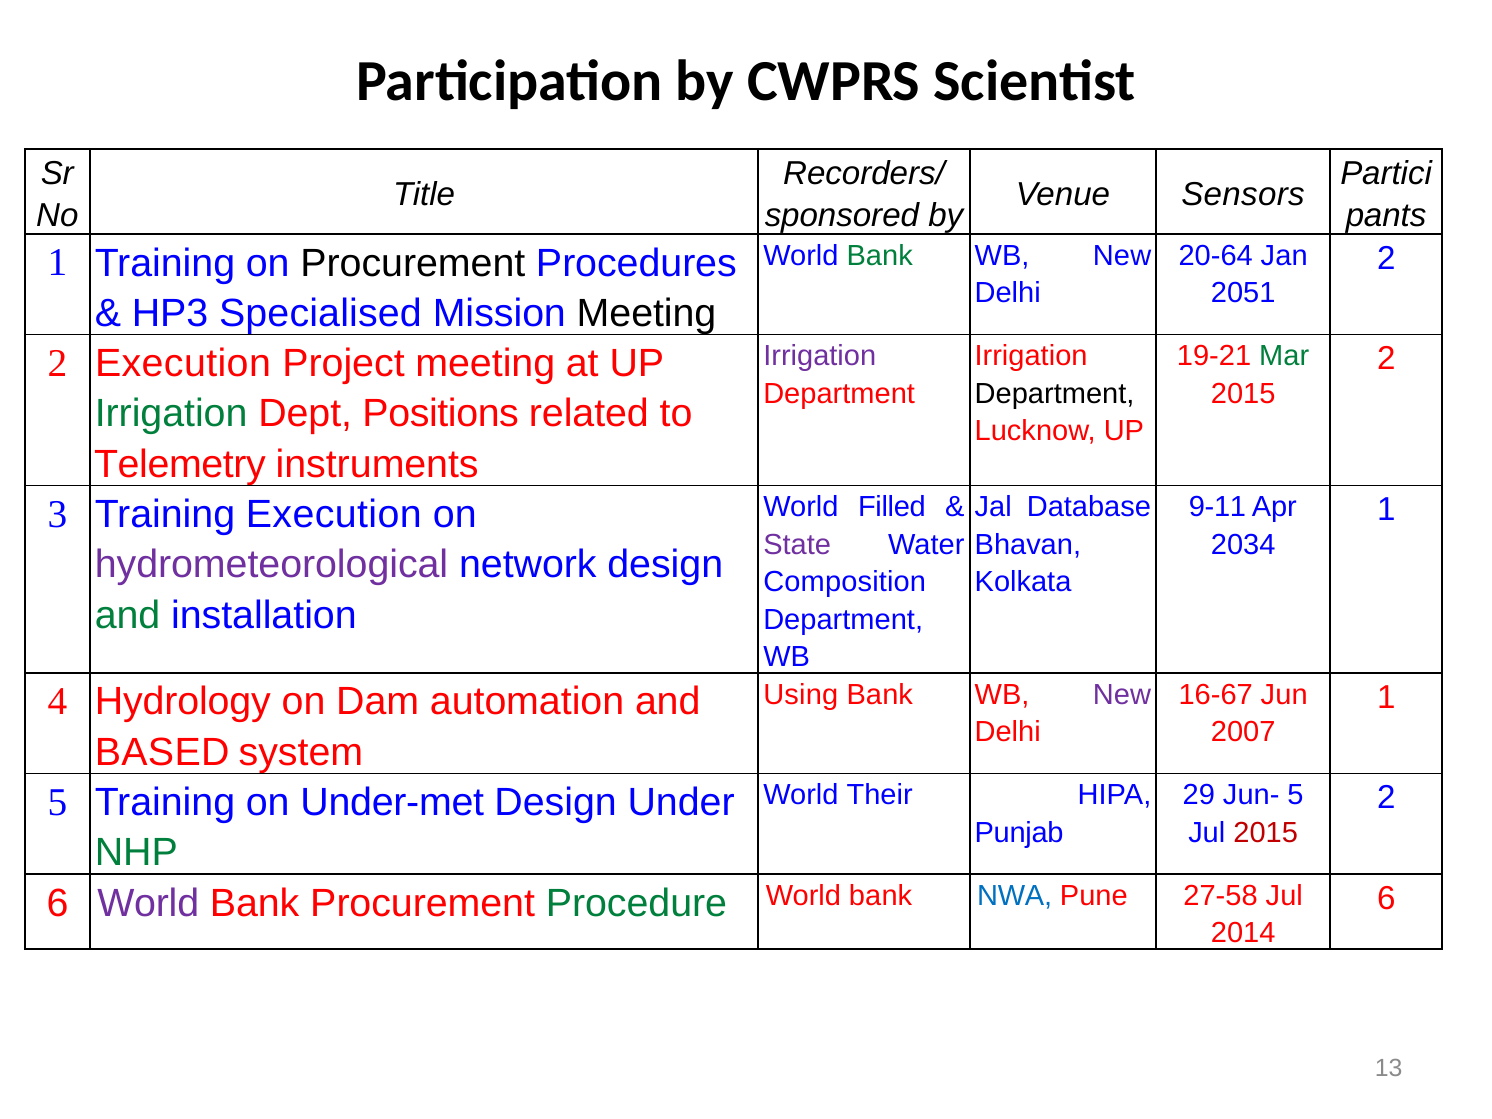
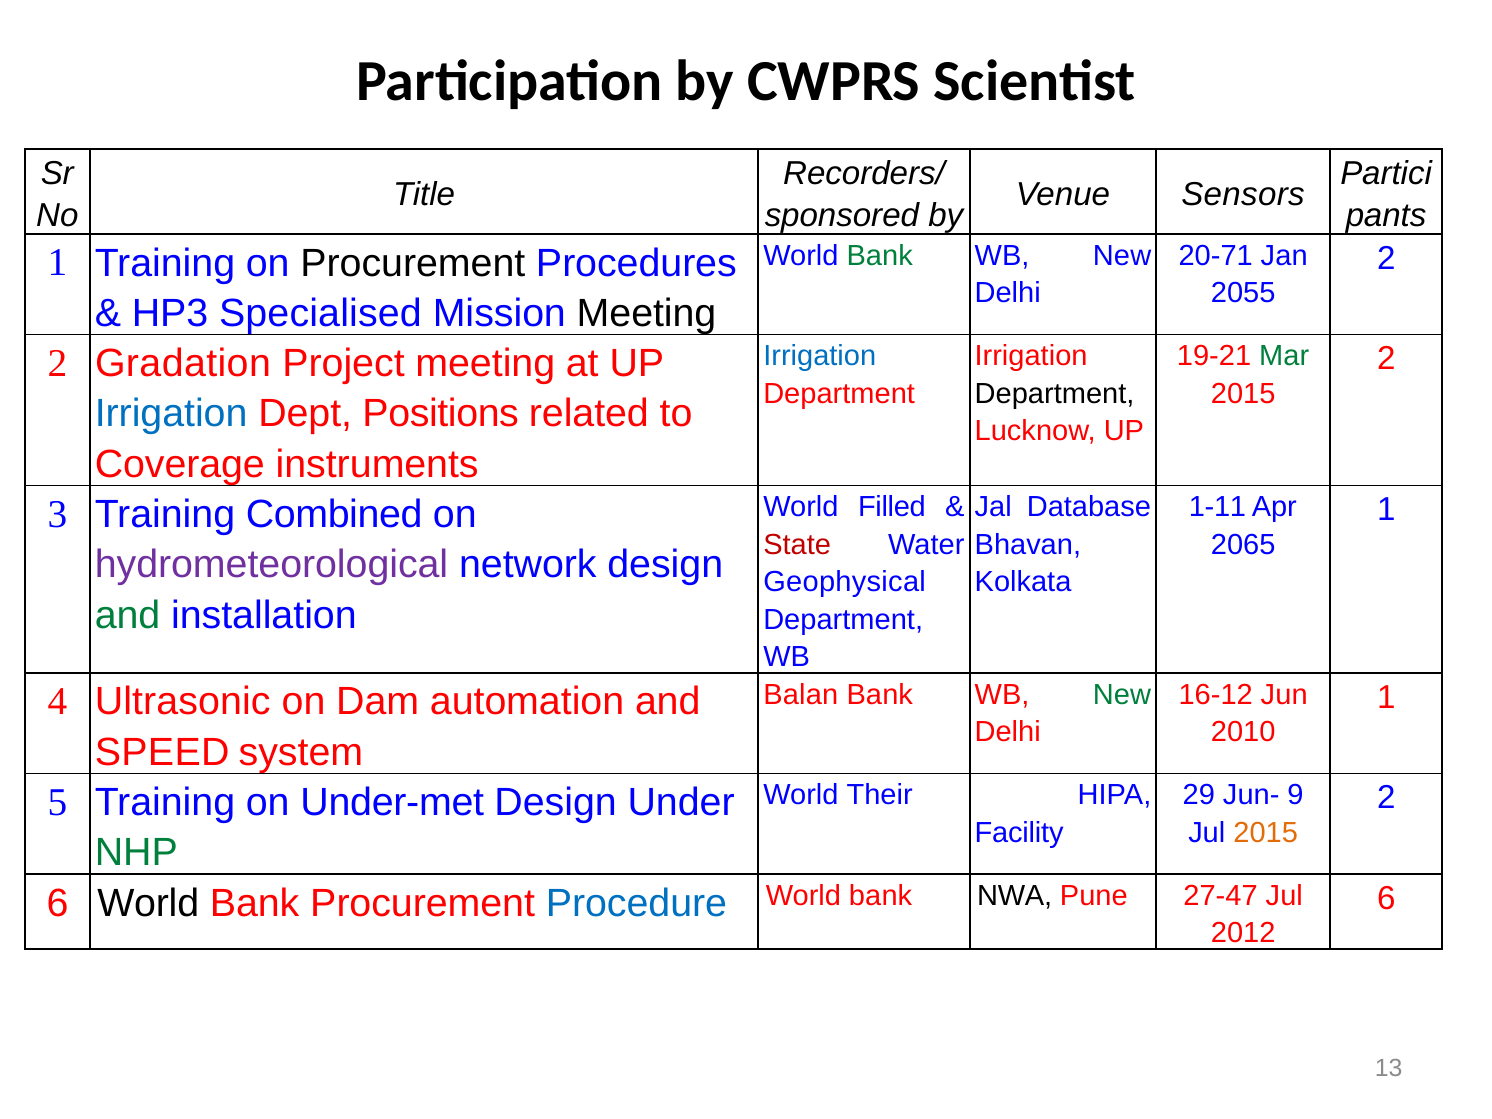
20-64: 20-64 -> 20-71
2051: 2051 -> 2055
Irrigation at (820, 356) colour: purple -> blue
2 Execution: Execution -> Gradation
Irrigation at (171, 414) colour: green -> blue
Telemetry: Telemetry -> Coverage
9-11: 9-11 -> 1-11
Training Execution: Execution -> Combined
State colour: purple -> red
2034: 2034 -> 2065
Composition: Composition -> Geophysical
Using: Using -> Balan
New at (1122, 695) colour: purple -> green
16-67: 16-67 -> 16-12
Hydrology: Hydrology -> Ultrasonic
2007: 2007 -> 2010
BASED: BASED -> SPEED
Jun- 5: 5 -> 9
Punjab: Punjab -> Facility
2015 at (1266, 833) colour: red -> orange
World at (148, 903) colour: purple -> black
Procedure colour: green -> blue
NWA colour: blue -> black
27-58: 27-58 -> 27-47
2014: 2014 -> 2012
